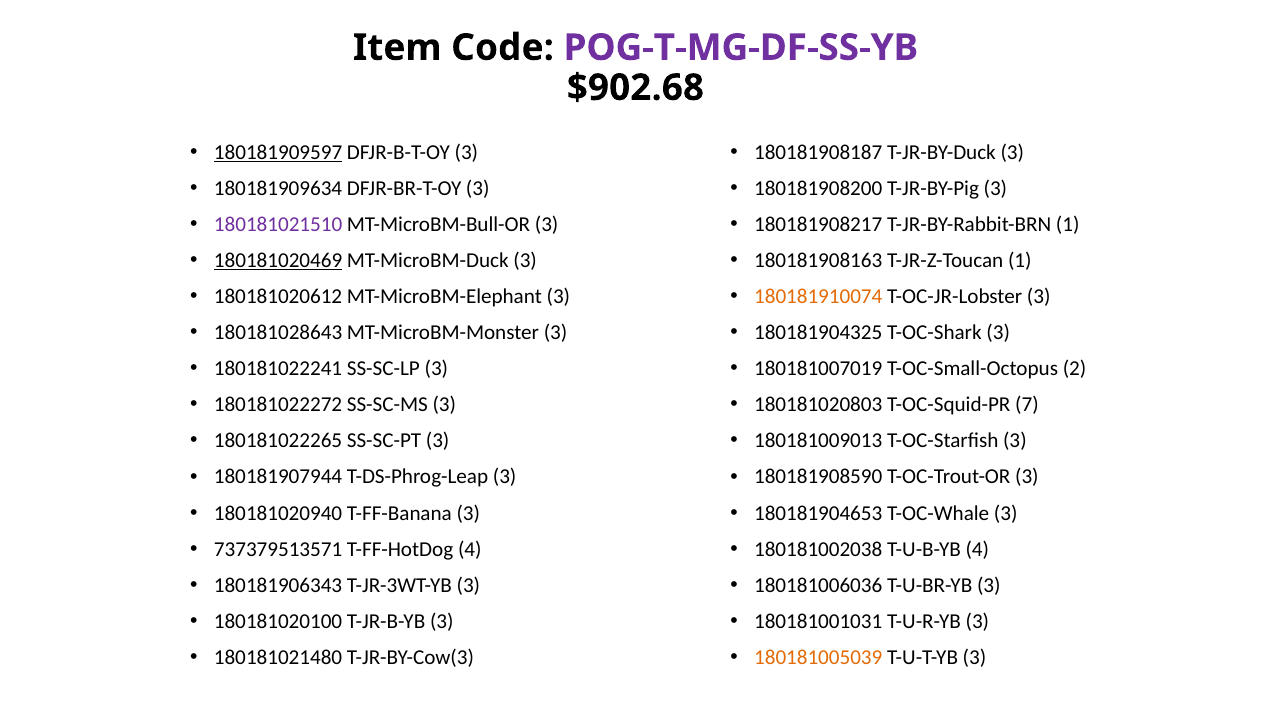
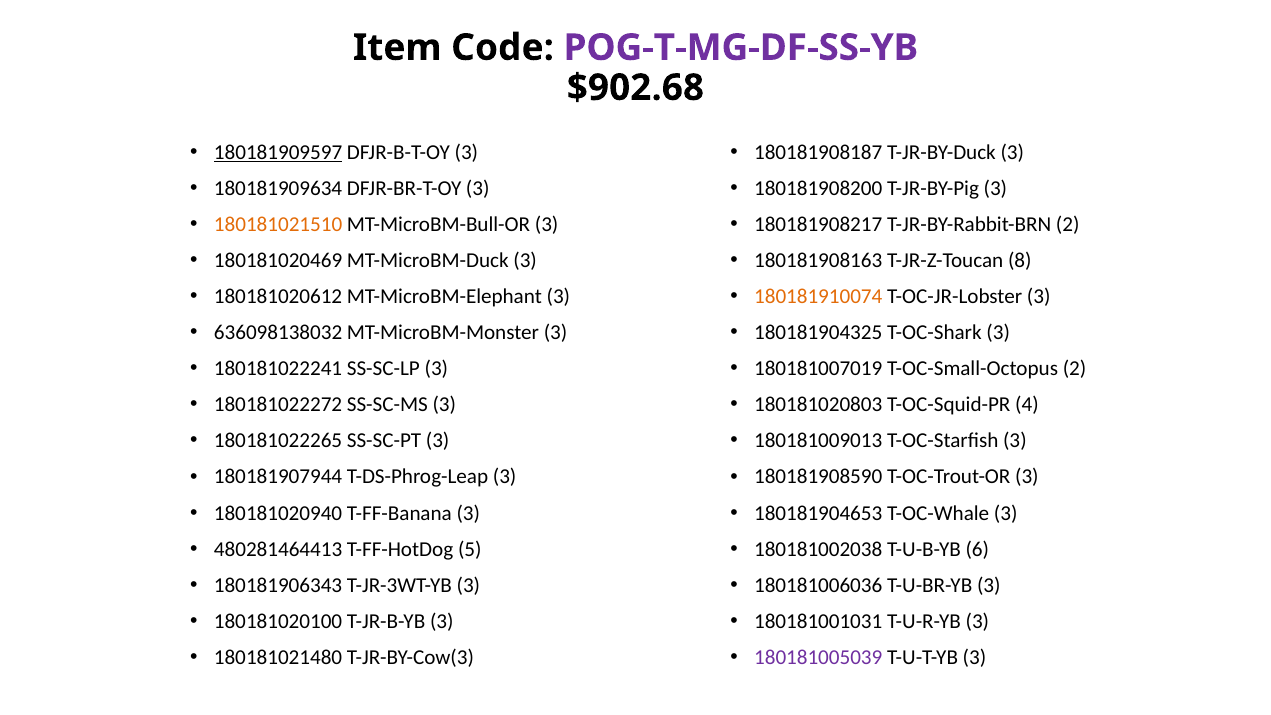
180181021510 colour: purple -> orange
T-JR-BY-Rabbit-BRN 1: 1 -> 2
180181020469 underline: present -> none
T-JR-Z-Toucan 1: 1 -> 8
180181028643: 180181028643 -> 636098138032
7: 7 -> 4
737379513571: 737379513571 -> 480281464413
T-FF-HotDog 4: 4 -> 5
T-U-B-YB 4: 4 -> 6
180181005039 colour: orange -> purple
